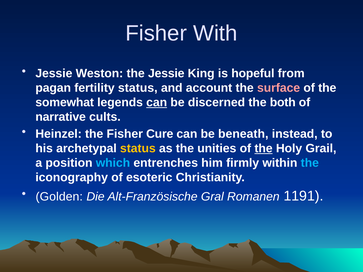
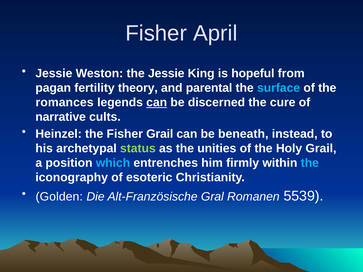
With: With -> April
fertility status: status -> theory
account: account -> parental
surface colour: pink -> light blue
somewhat: somewhat -> romances
both: both -> cure
Fisher Cure: Cure -> Grail
status at (138, 148) colour: yellow -> light green
the at (264, 148) underline: present -> none
1191: 1191 -> 5539
